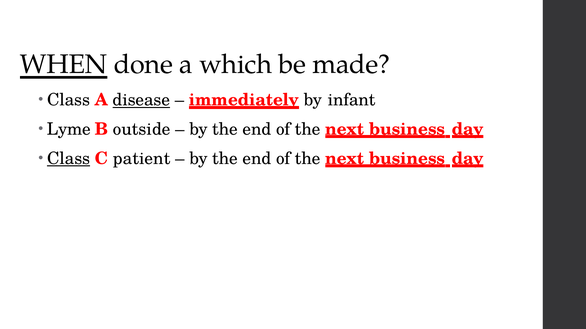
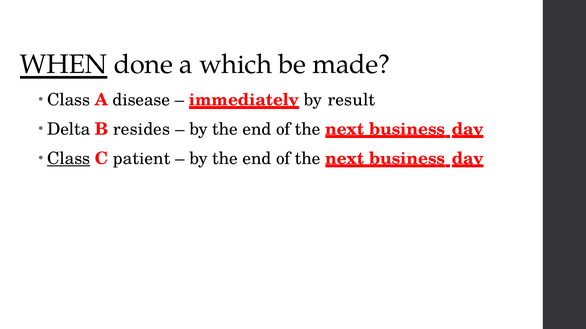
disease underline: present -> none
infant: infant -> result
Lyme: Lyme -> Delta
outside: outside -> resides
